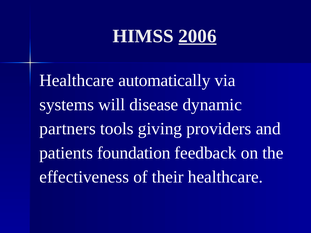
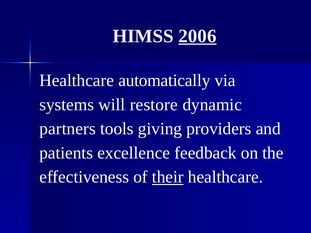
disease: disease -> restore
foundation: foundation -> excellence
their underline: none -> present
